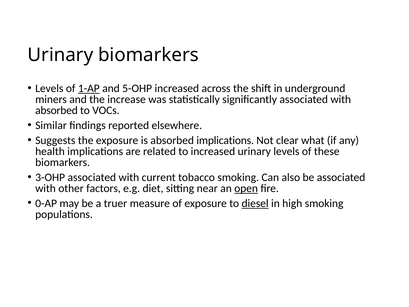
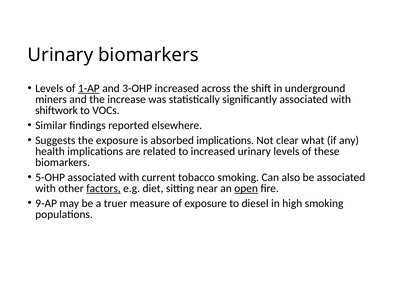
5-OHP: 5-OHP -> 3-OHP
absorbed at (56, 110): absorbed -> shiftwork
3-OHP: 3-OHP -> 5-OHP
factors underline: none -> present
0-AP: 0-AP -> 9-AP
diesel underline: present -> none
